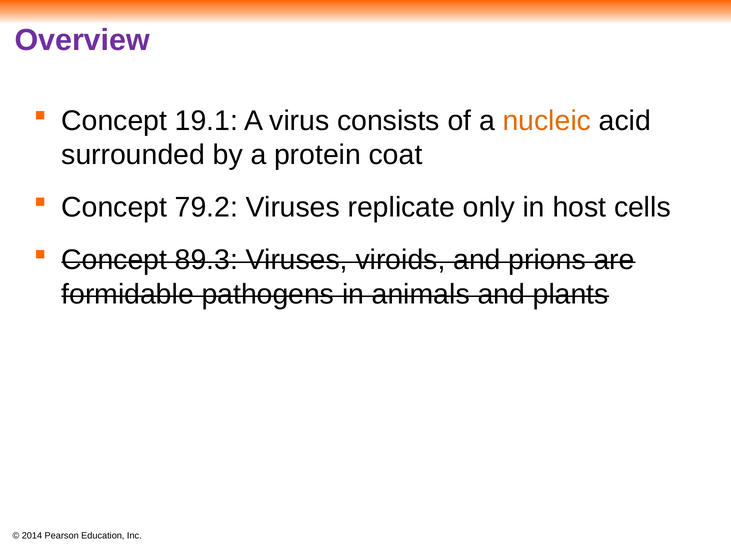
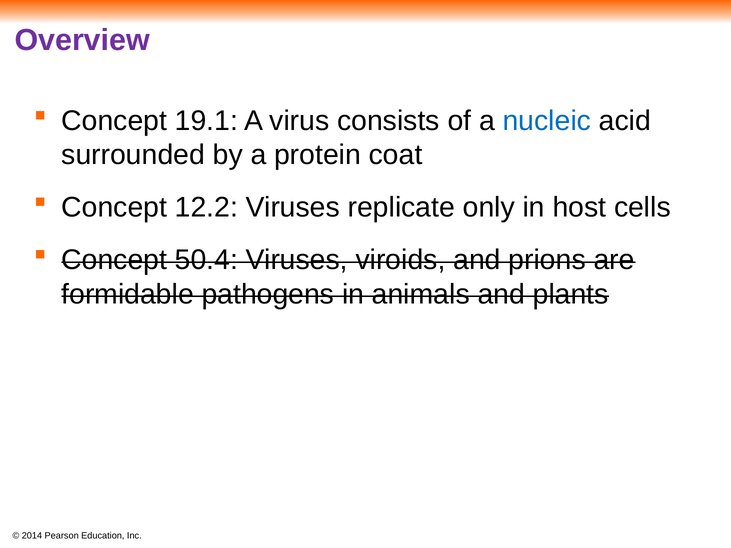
nucleic colour: orange -> blue
79.2: 79.2 -> 12.2
89.3: 89.3 -> 50.4
